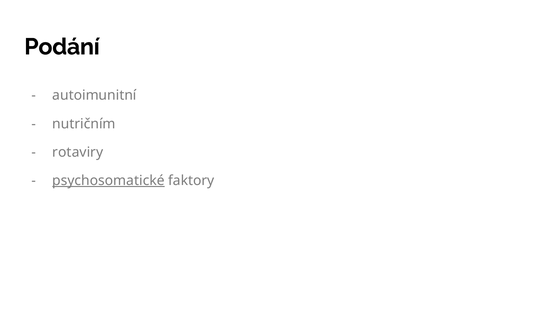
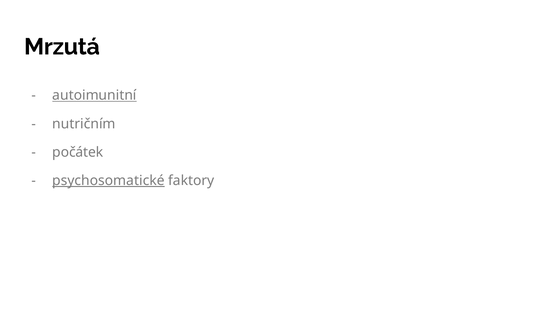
Podání: Podání -> Mrzutá
autoimunitní underline: none -> present
rotaviry: rotaviry -> počátek
